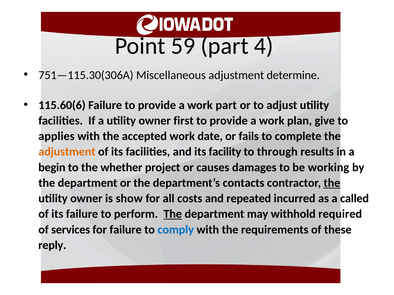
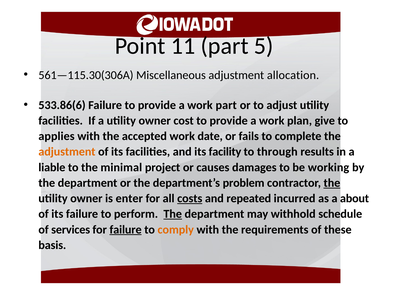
59: 59 -> 11
4: 4 -> 5
751—115.30(306A: 751—115.30(306A -> 561—115.30(306A
determine: determine -> allocation
115.60(6: 115.60(6 -> 533.86(6
first: first -> cost
begin: begin -> liable
whether: whether -> minimal
contacts: contacts -> problem
show: show -> enter
costs underline: none -> present
called: called -> about
required: required -> schedule
failure at (126, 230) underline: none -> present
comply colour: blue -> orange
reply: reply -> basis
